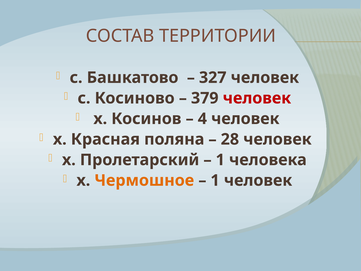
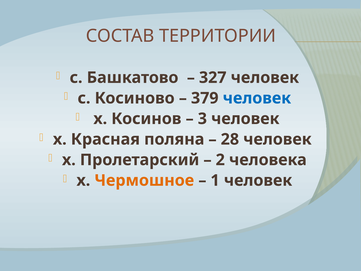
человек at (257, 98) colour: red -> blue
4: 4 -> 3
1 at (220, 160): 1 -> 2
